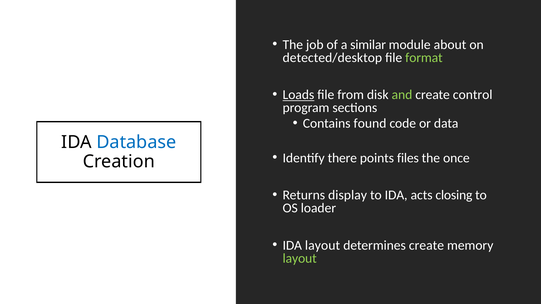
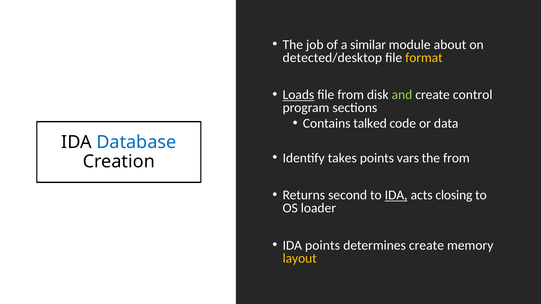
format colour: light green -> yellow
found: found -> talked
there: there -> takes
files: files -> vars
the once: once -> from
display: display -> second
IDA at (396, 195) underline: none -> present
IDA layout: layout -> points
layout at (300, 259) colour: light green -> yellow
